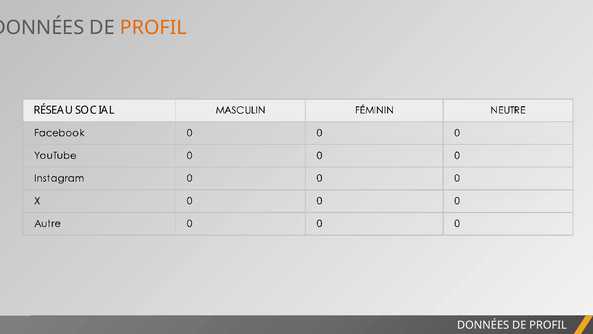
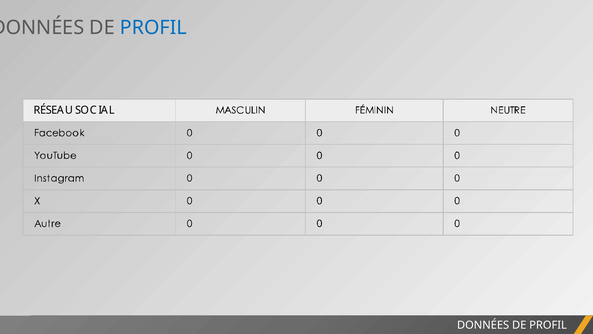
PROFIL at (153, 28) colour: orange -> blue
